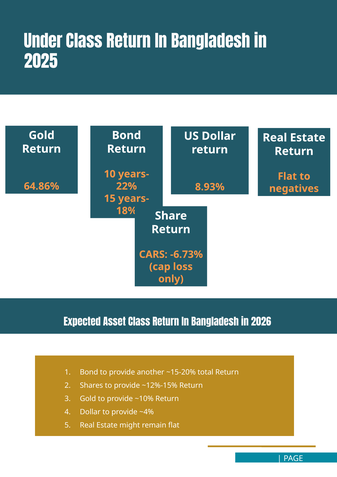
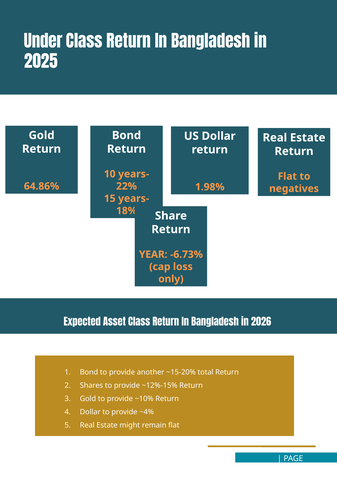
8.93%: 8.93% -> 1.98%
CARS: CARS -> YEAR
